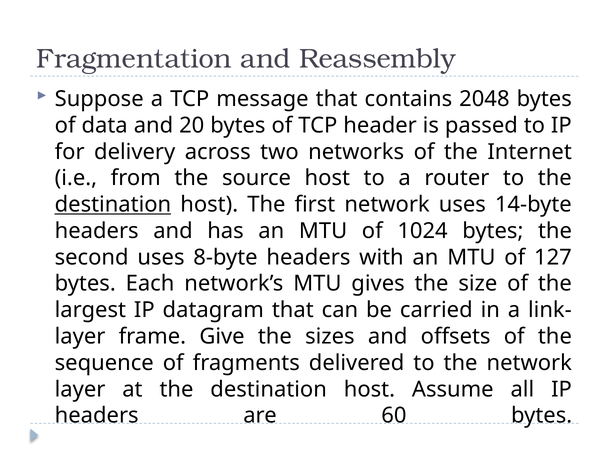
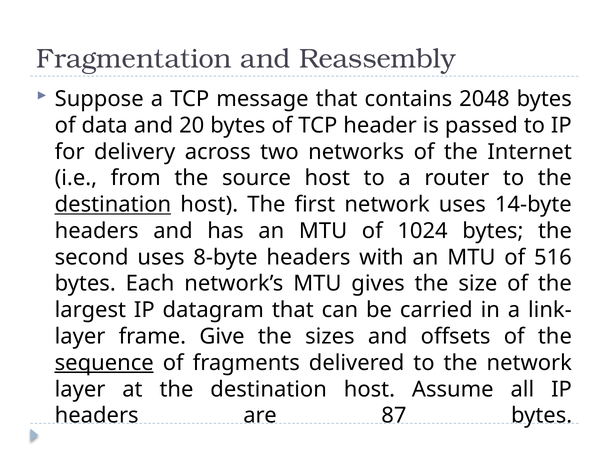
127: 127 -> 516
sequence underline: none -> present
60: 60 -> 87
